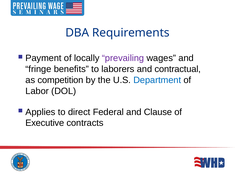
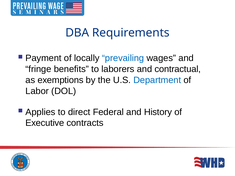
prevailing colour: purple -> blue
competition: competition -> exemptions
Clause: Clause -> History
